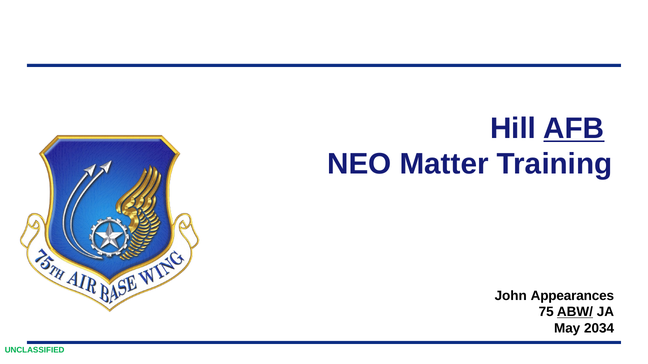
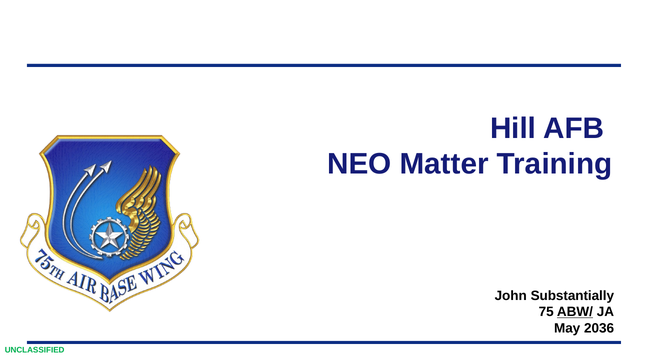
AFB underline: present -> none
Appearances: Appearances -> Substantially
2034: 2034 -> 2036
